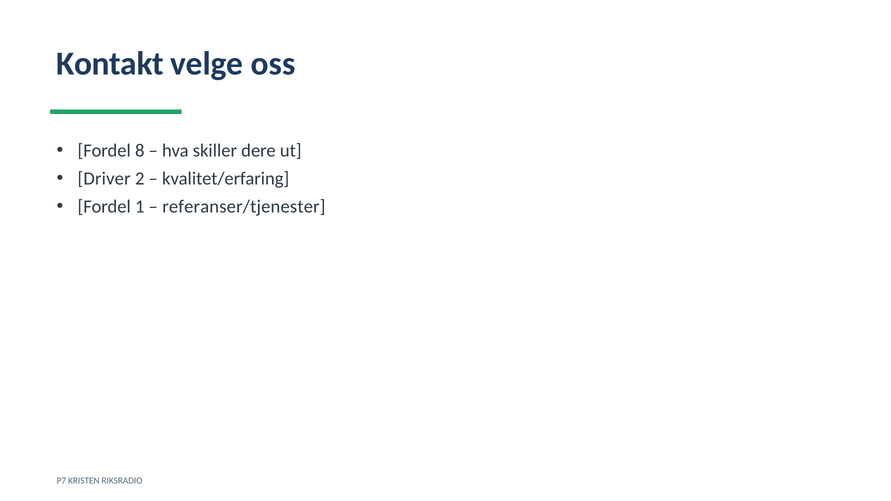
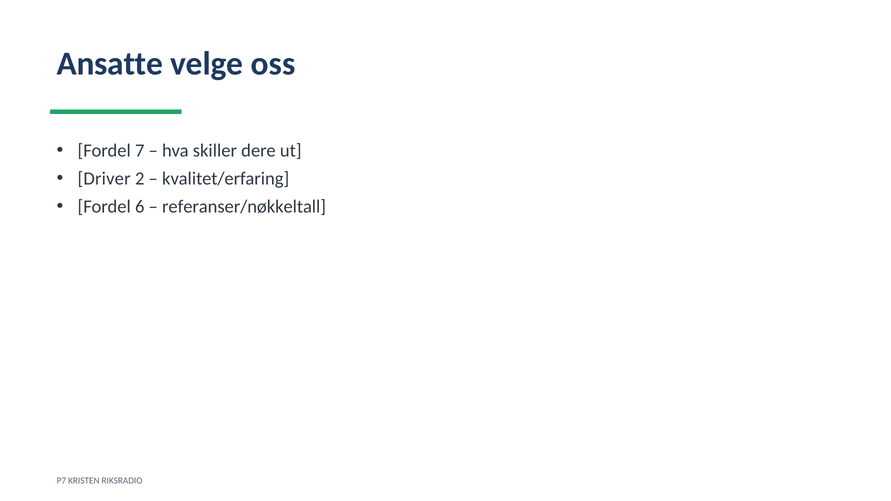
Kontakt: Kontakt -> Ansatte
8: 8 -> 7
1: 1 -> 6
referanser/tjenester: referanser/tjenester -> referanser/nøkkeltall
